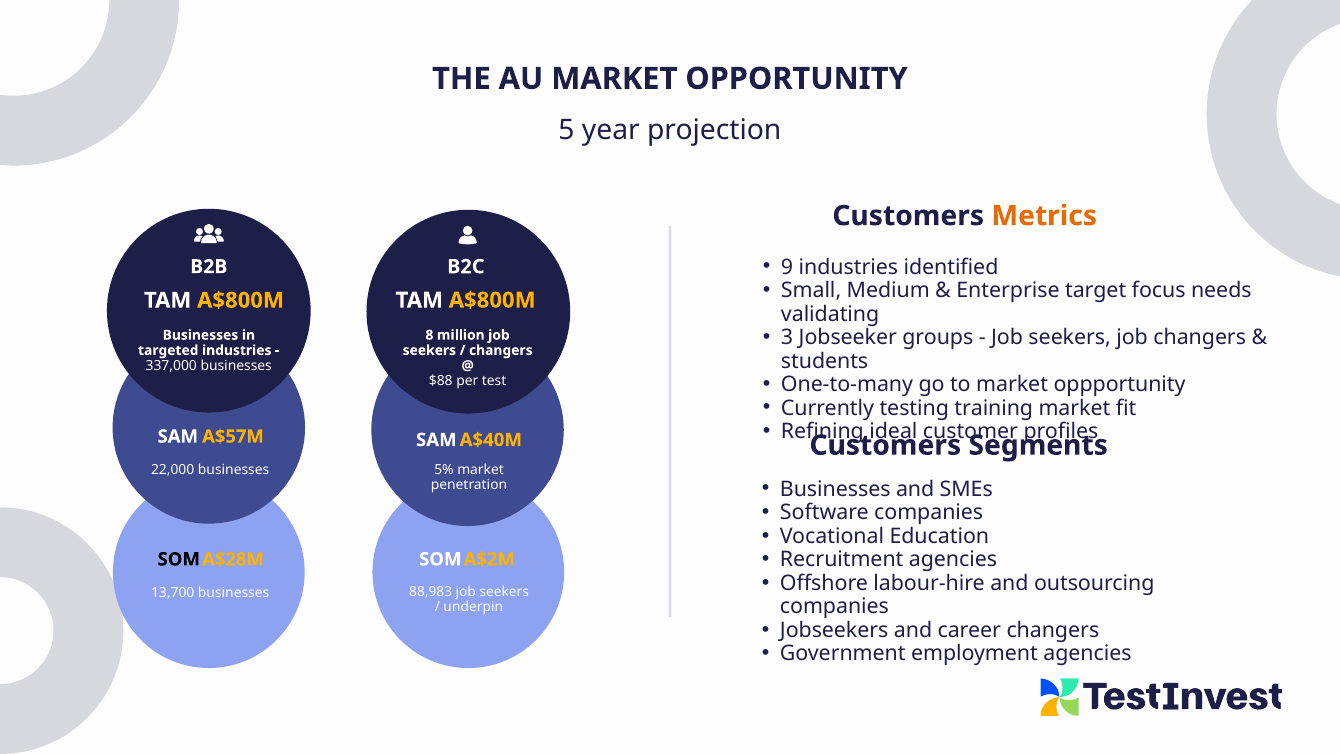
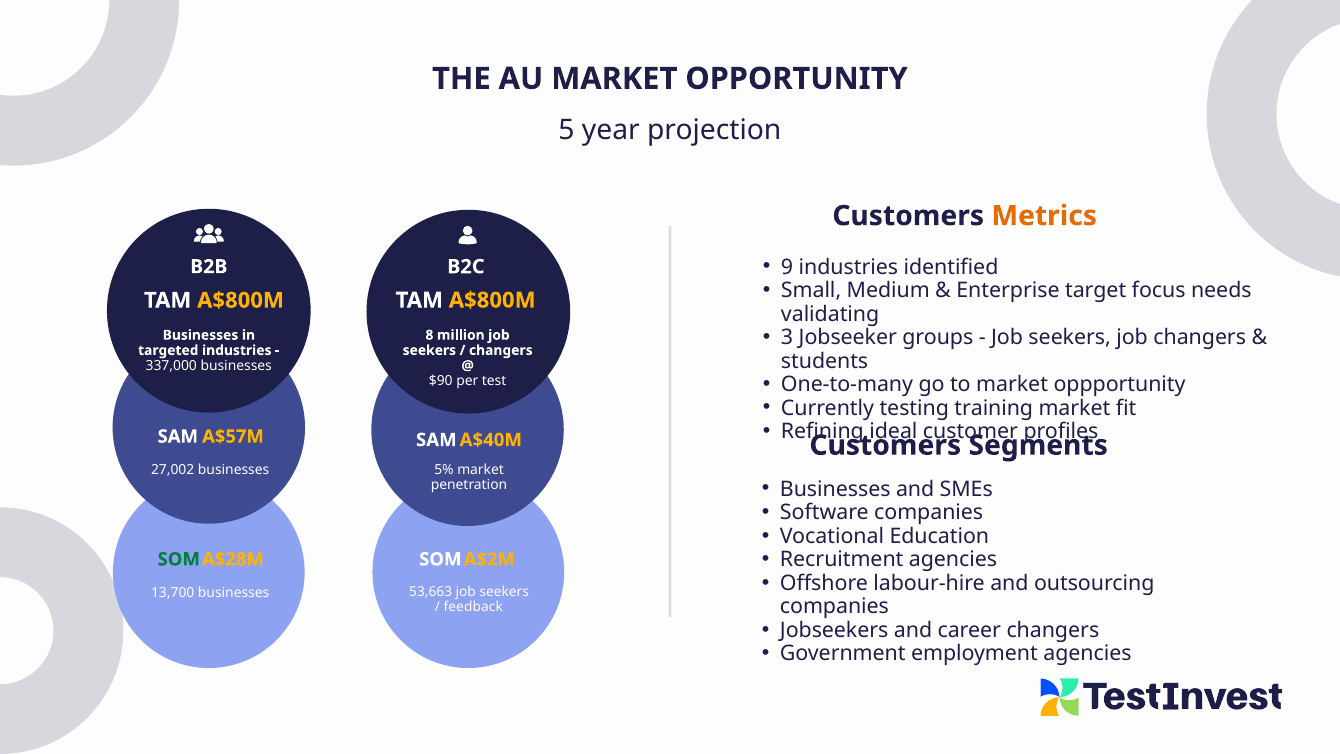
$88: $88 -> $90
22,000: 22,000 -> 27,002
SOM at (179, 559) colour: black -> green
88,983: 88,983 -> 53,663
underpin: underpin -> feedback
